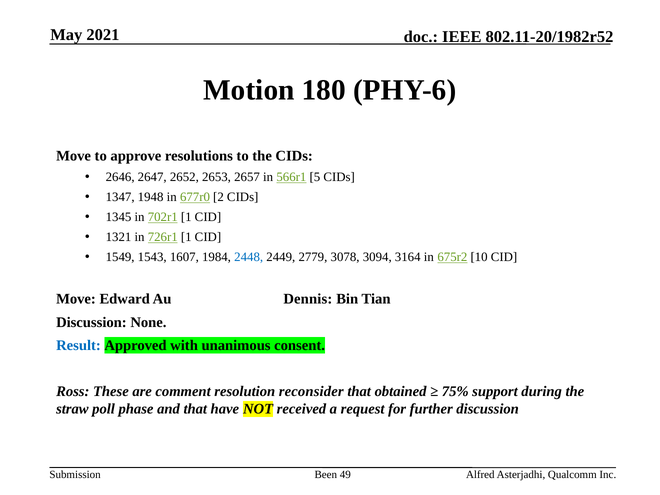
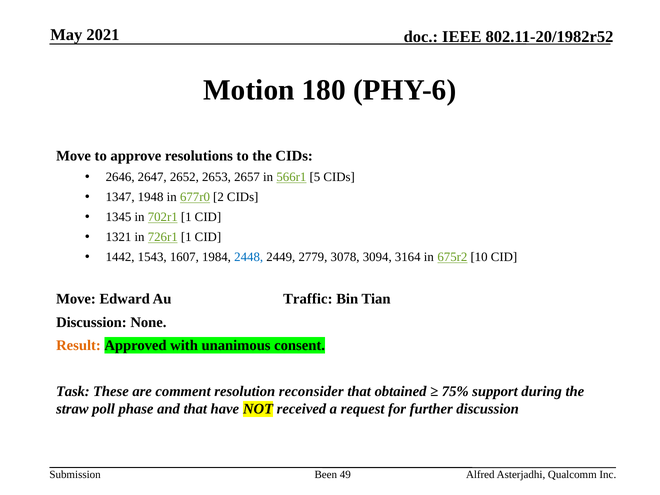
1549: 1549 -> 1442
Dennis: Dennis -> Traffic
Result colour: blue -> orange
Ross: Ross -> Task
